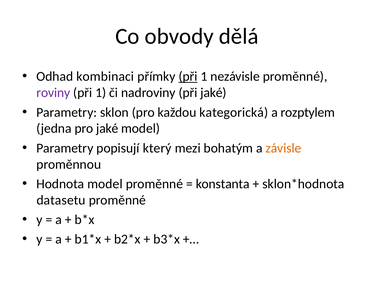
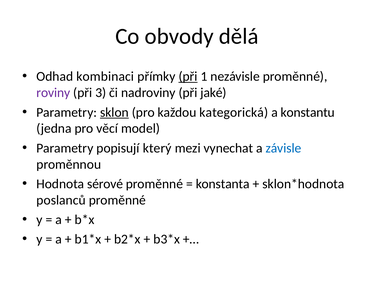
1 at (101, 93): 1 -> 3
sklon underline: none -> present
rozptylem: rozptylem -> konstantu
pro jaké: jaké -> věcí
bohatým: bohatým -> vynechat
závisle colour: orange -> blue
Hodnota model: model -> sérové
datasetu: datasetu -> poslanců
